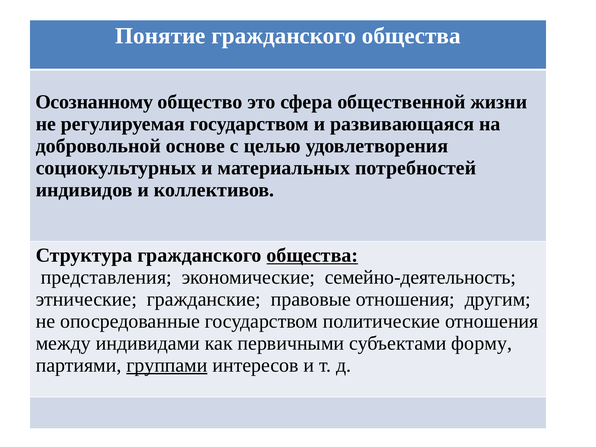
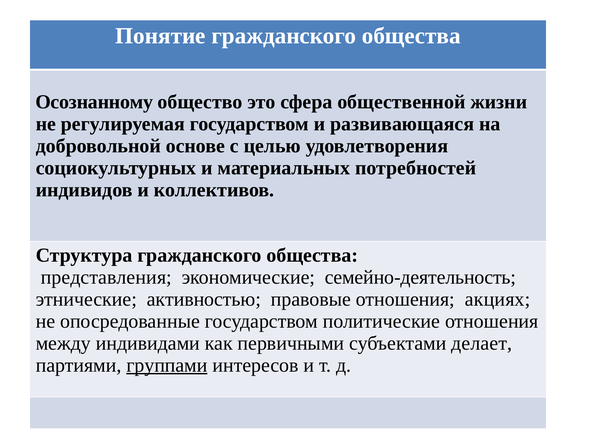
общества at (312, 255) underline: present -> none
гражданские: гражданские -> активностью
другим: другим -> акциях
форму: форму -> делает
